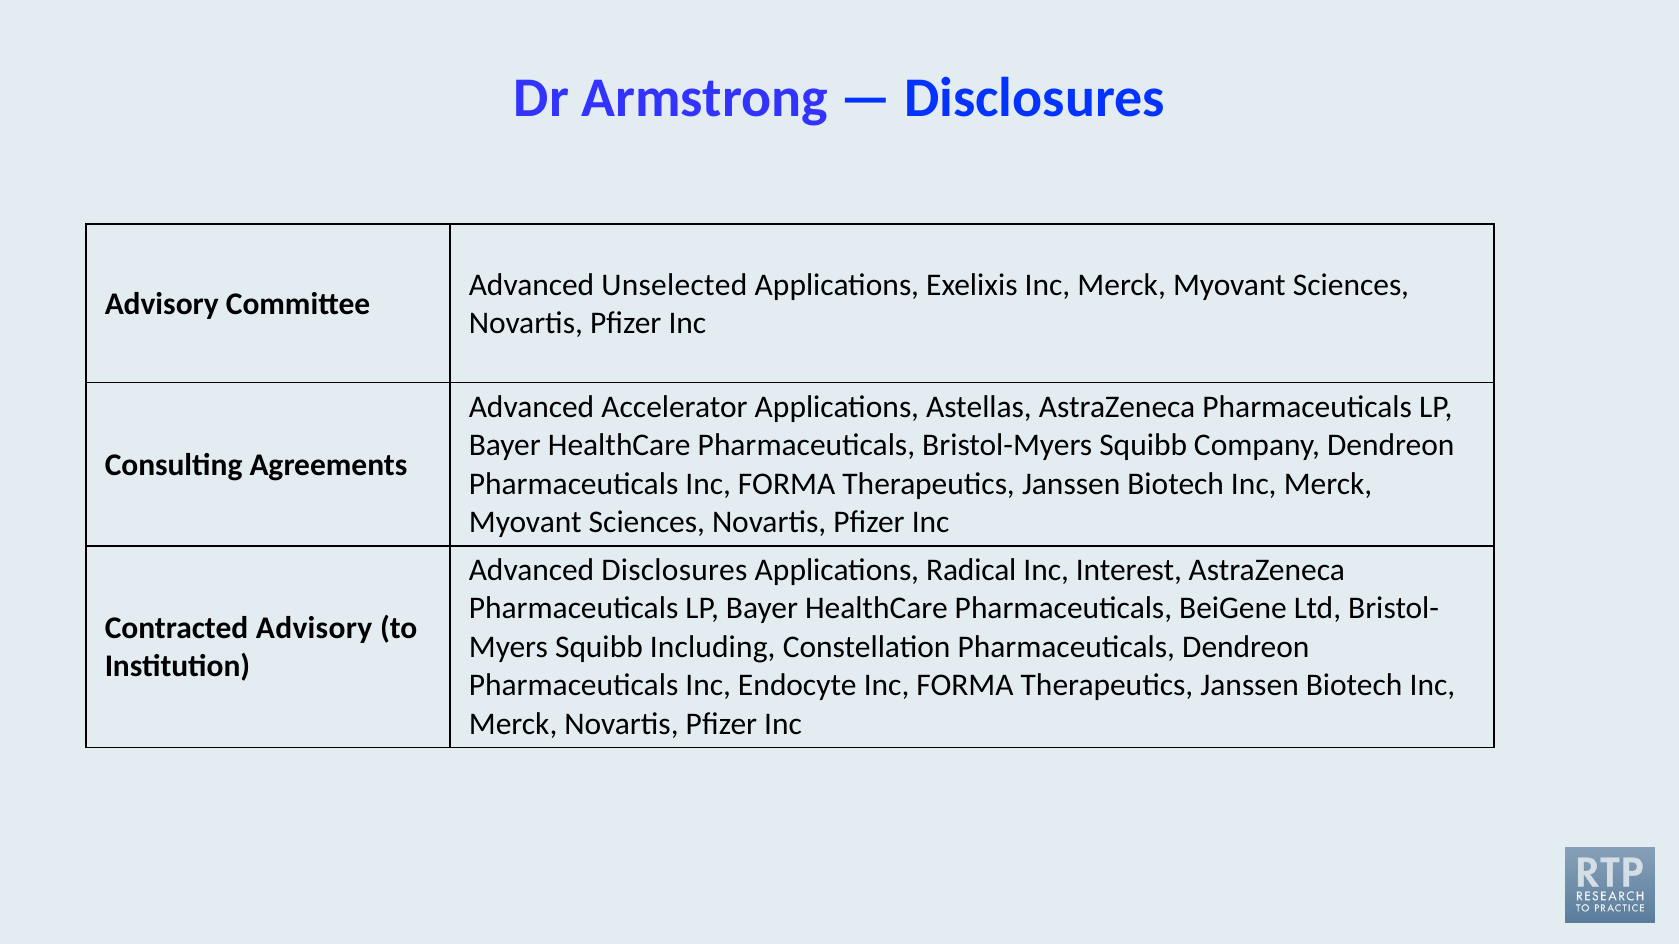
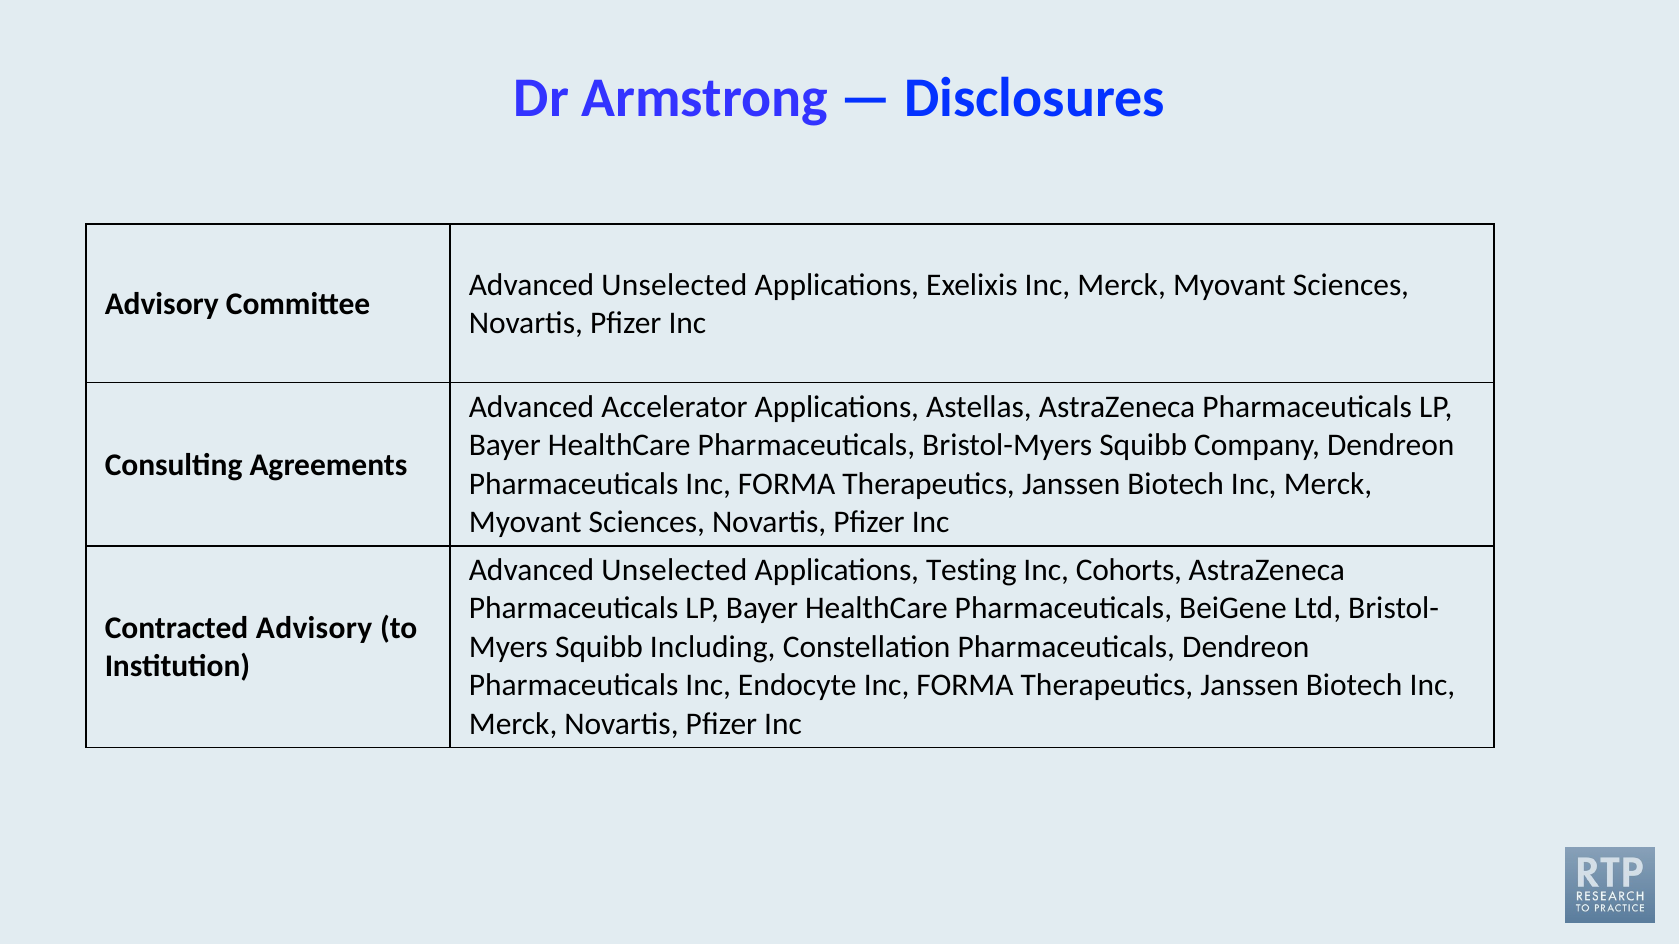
Disclosures at (674, 570): Disclosures -> Unselected
Radical: Radical -> Testing
Interest: Interest -> Cohorts
